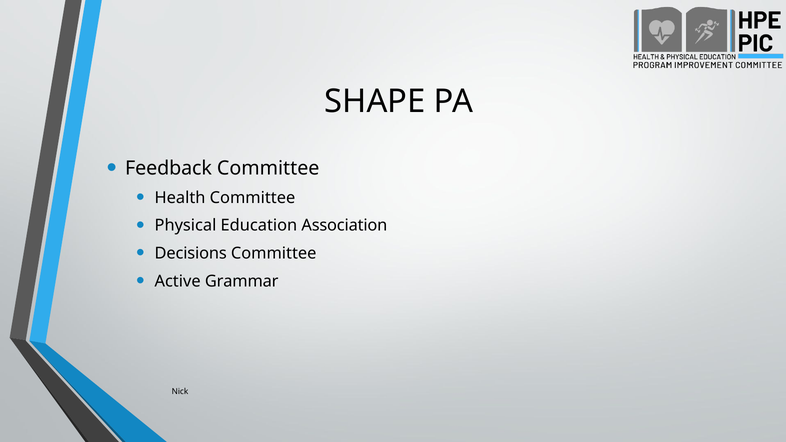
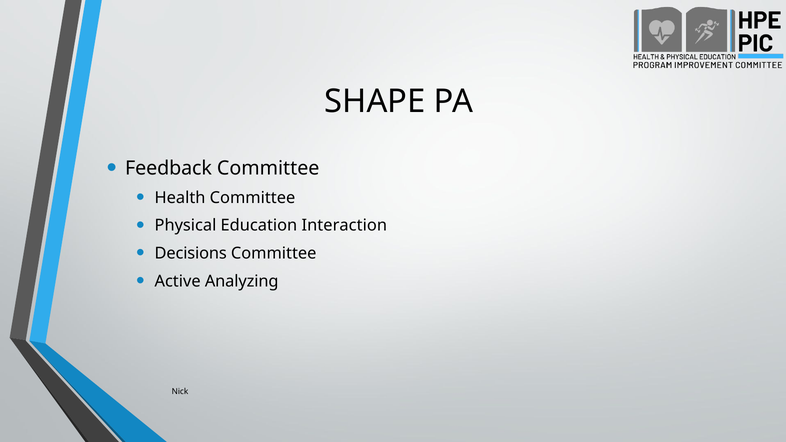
Association: Association -> Interaction
Grammar: Grammar -> Analyzing
